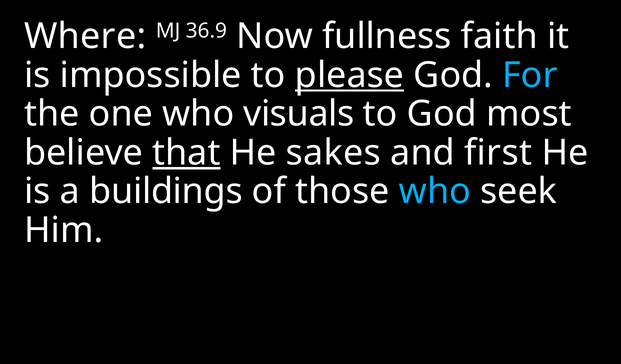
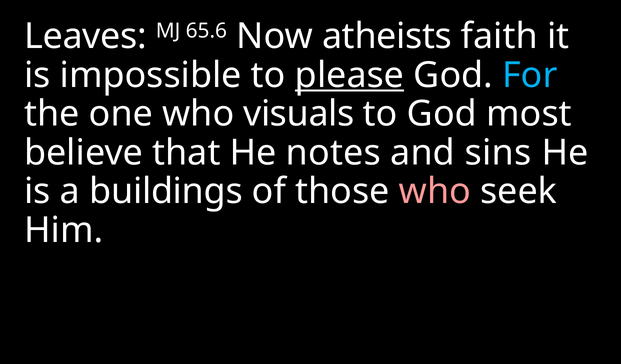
Where: Where -> Leaves
36.9: 36.9 -> 65.6
fullness: fullness -> atheists
that underline: present -> none
sakes: sakes -> notes
first: first -> sins
who at (435, 192) colour: light blue -> pink
